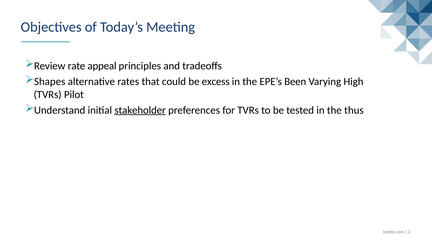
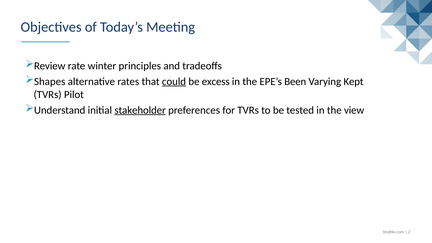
appeal: appeal -> winter
could underline: none -> present
High: High -> Kept
thus: thus -> view
